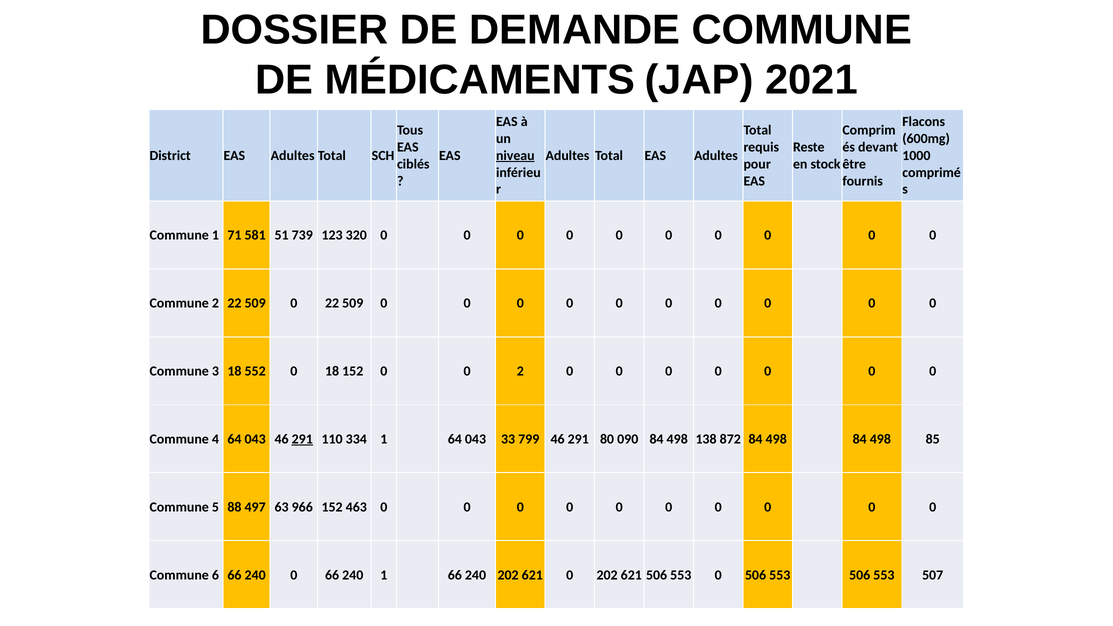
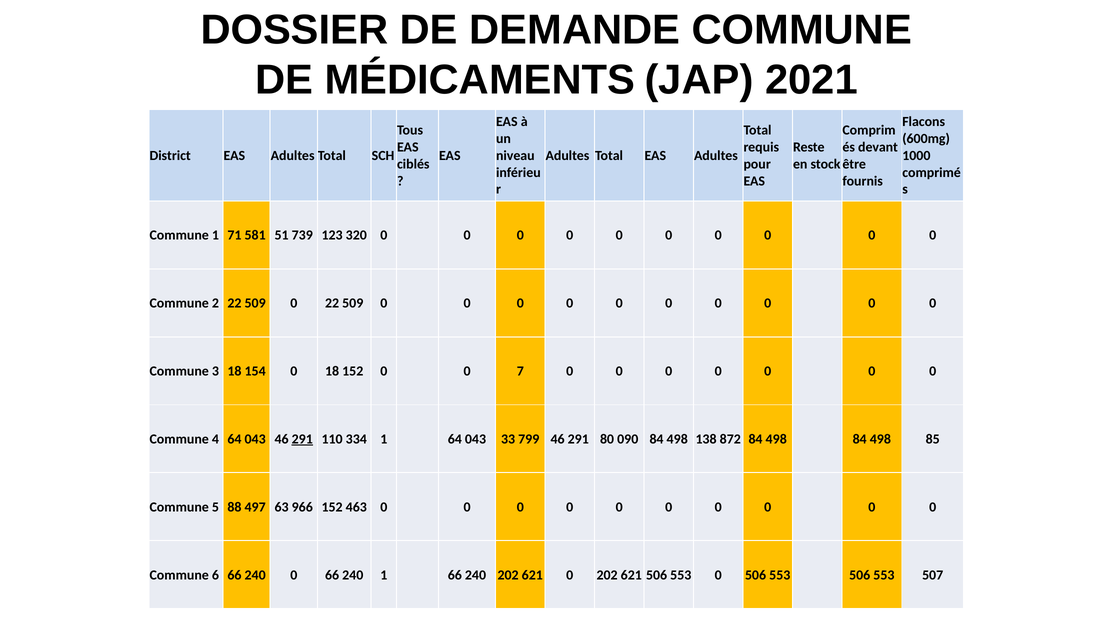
niveau underline: present -> none
552: 552 -> 154
0 2: 2 -> 7
